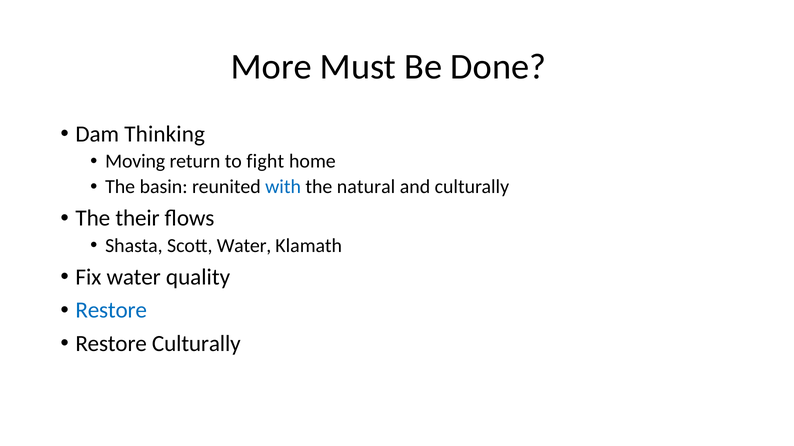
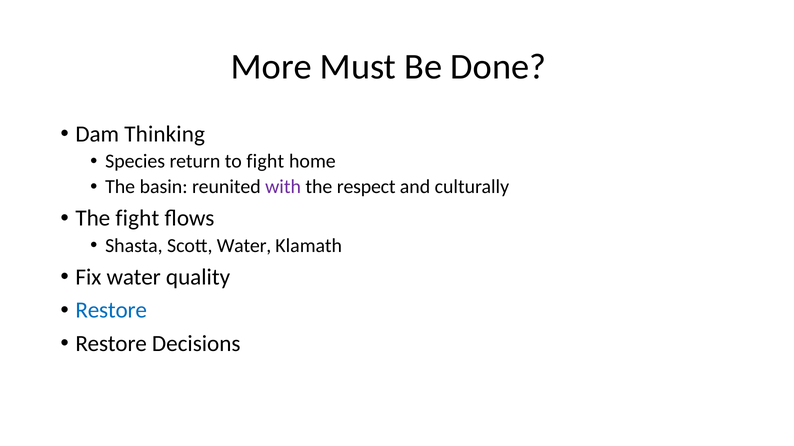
Moving: Moving -> Species
with colour: blue -> purple
natural: natural -> respect
The their: their -> fight
Restore Culturally: Culturally -> Decisions
